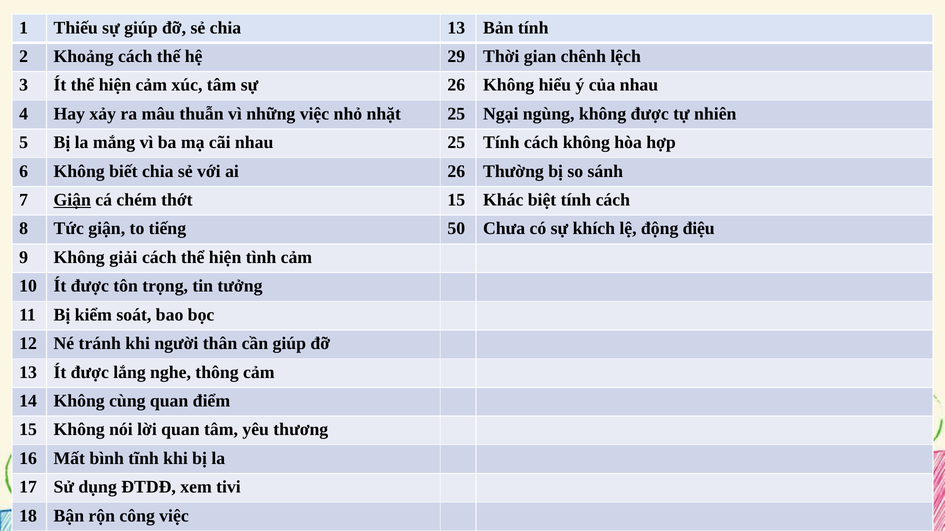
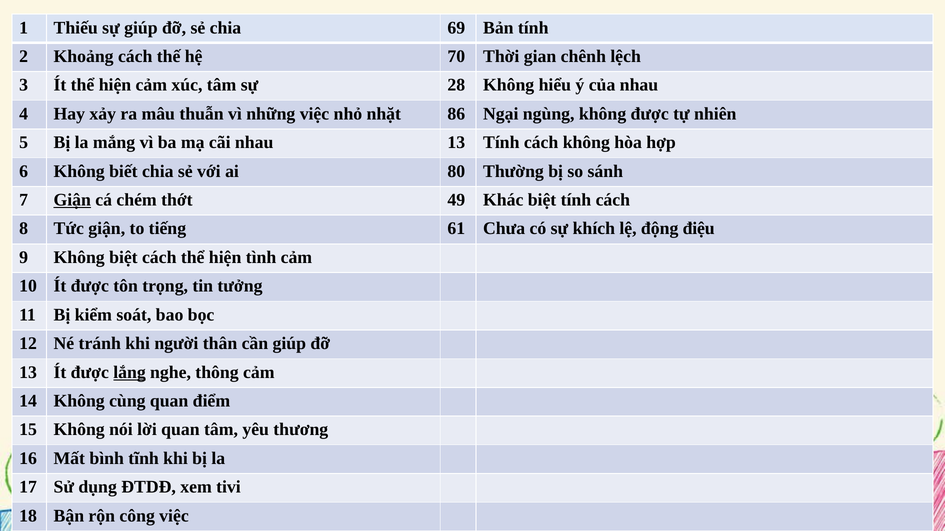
chia 13: 13 -> 69
29: 29 -> 70
sự 26: 26 -> 28
nhặt 25: 25 -> 86
nhau 25: 25 -> 13
ai 26: 26 -> 80
thớt 15: 15 -> 49
50: 50 -> 61
Không giải: giải -> biệt
lắng underline: none -> present
